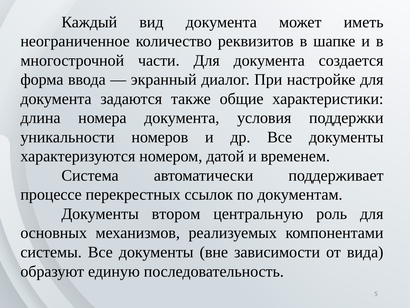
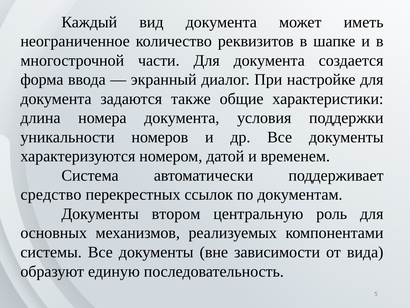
процессе: процессе -> средство
